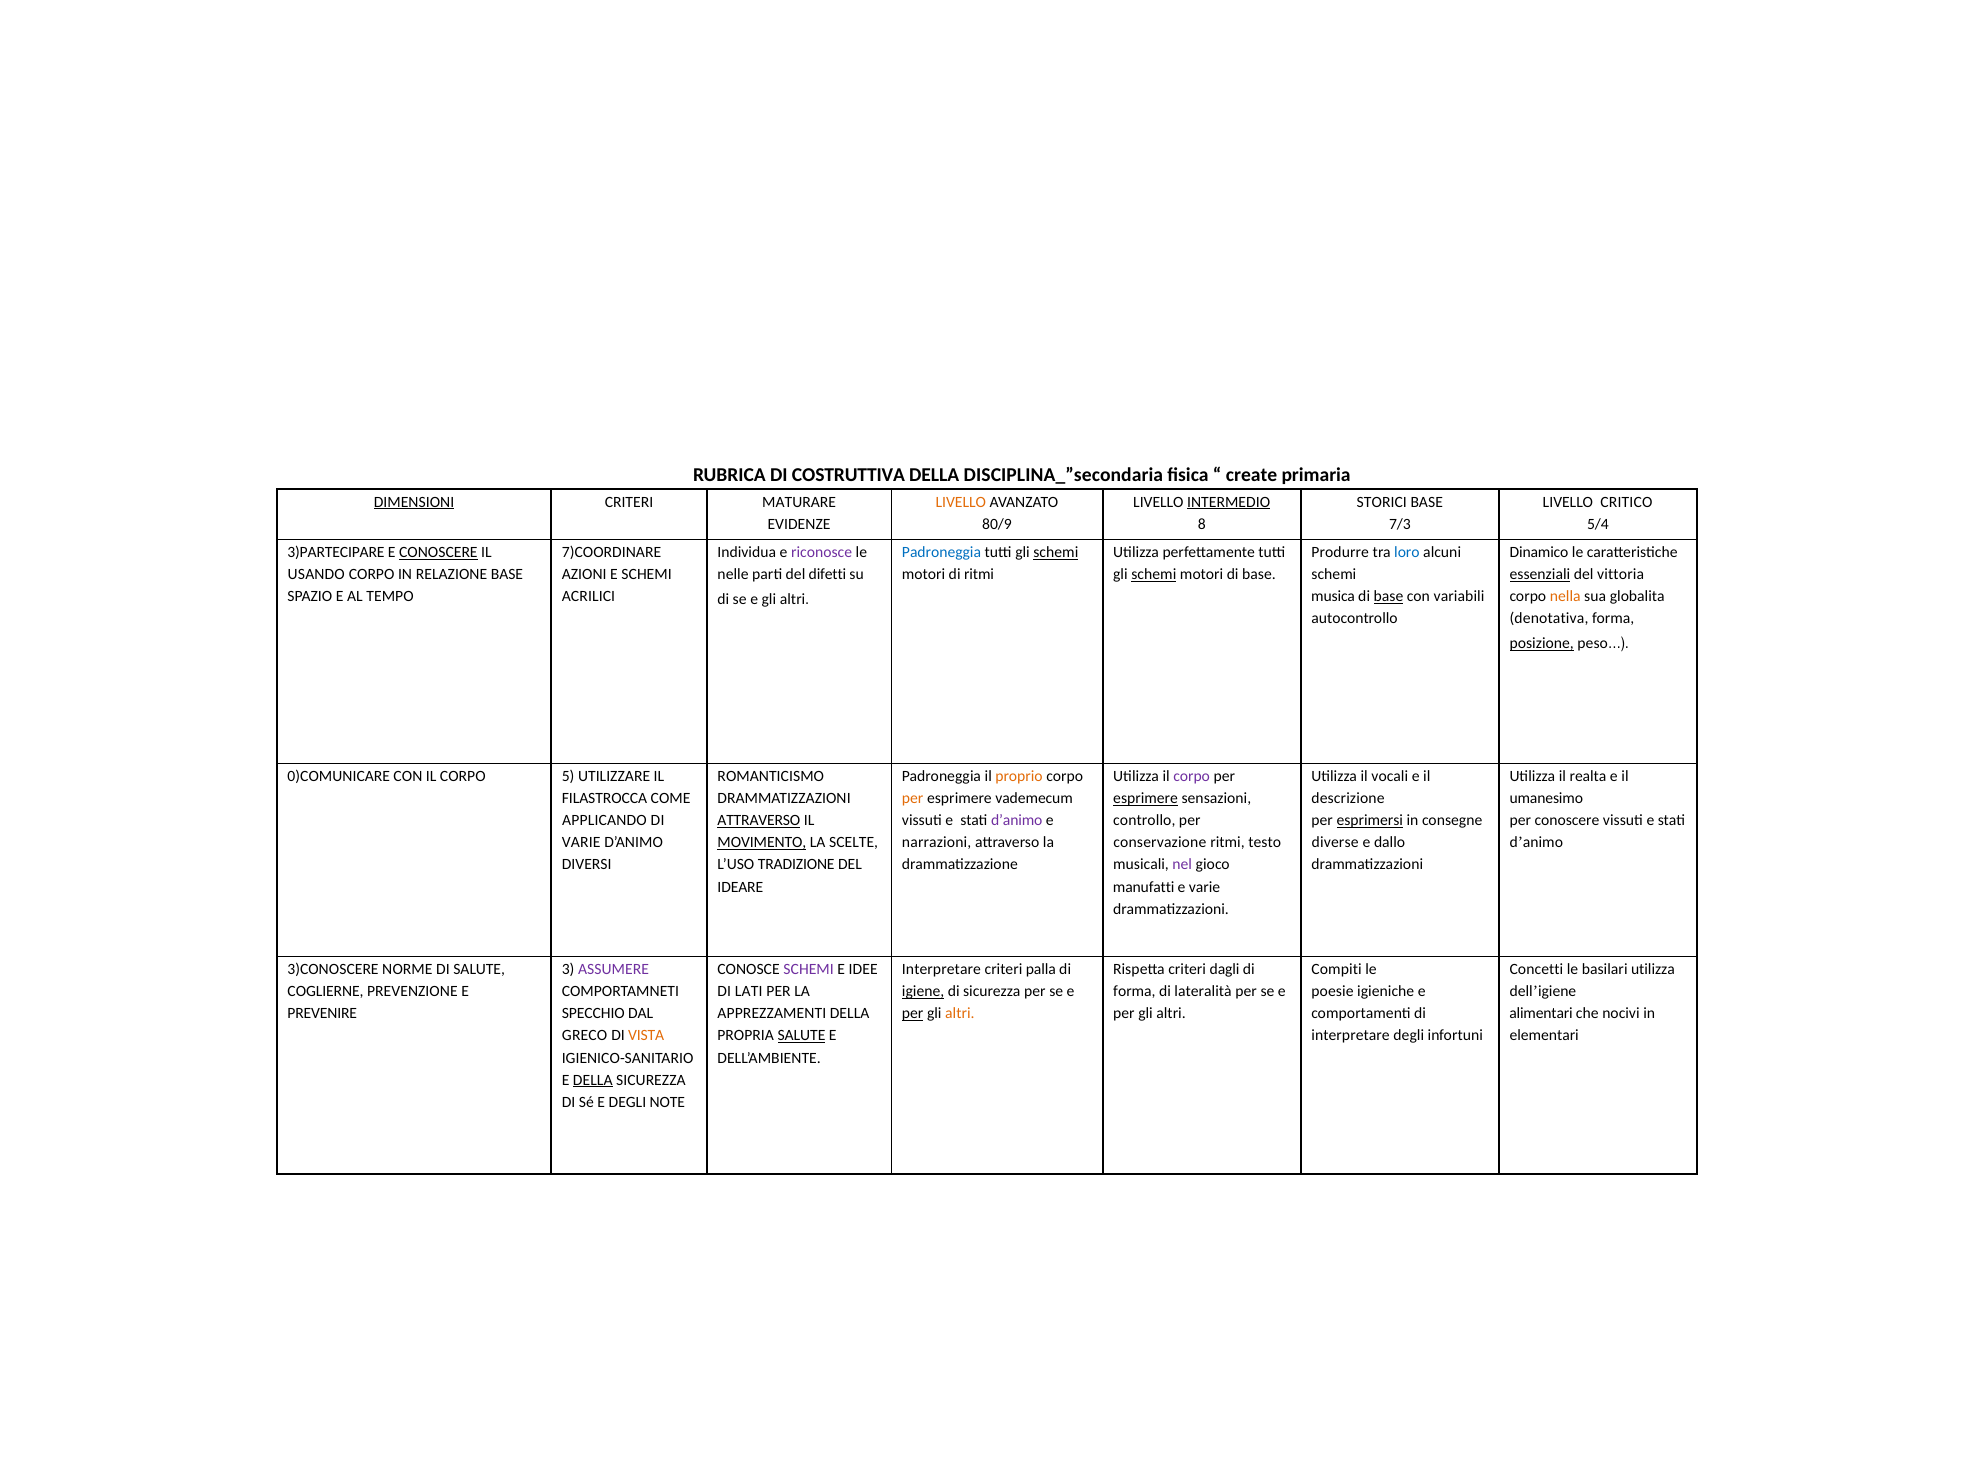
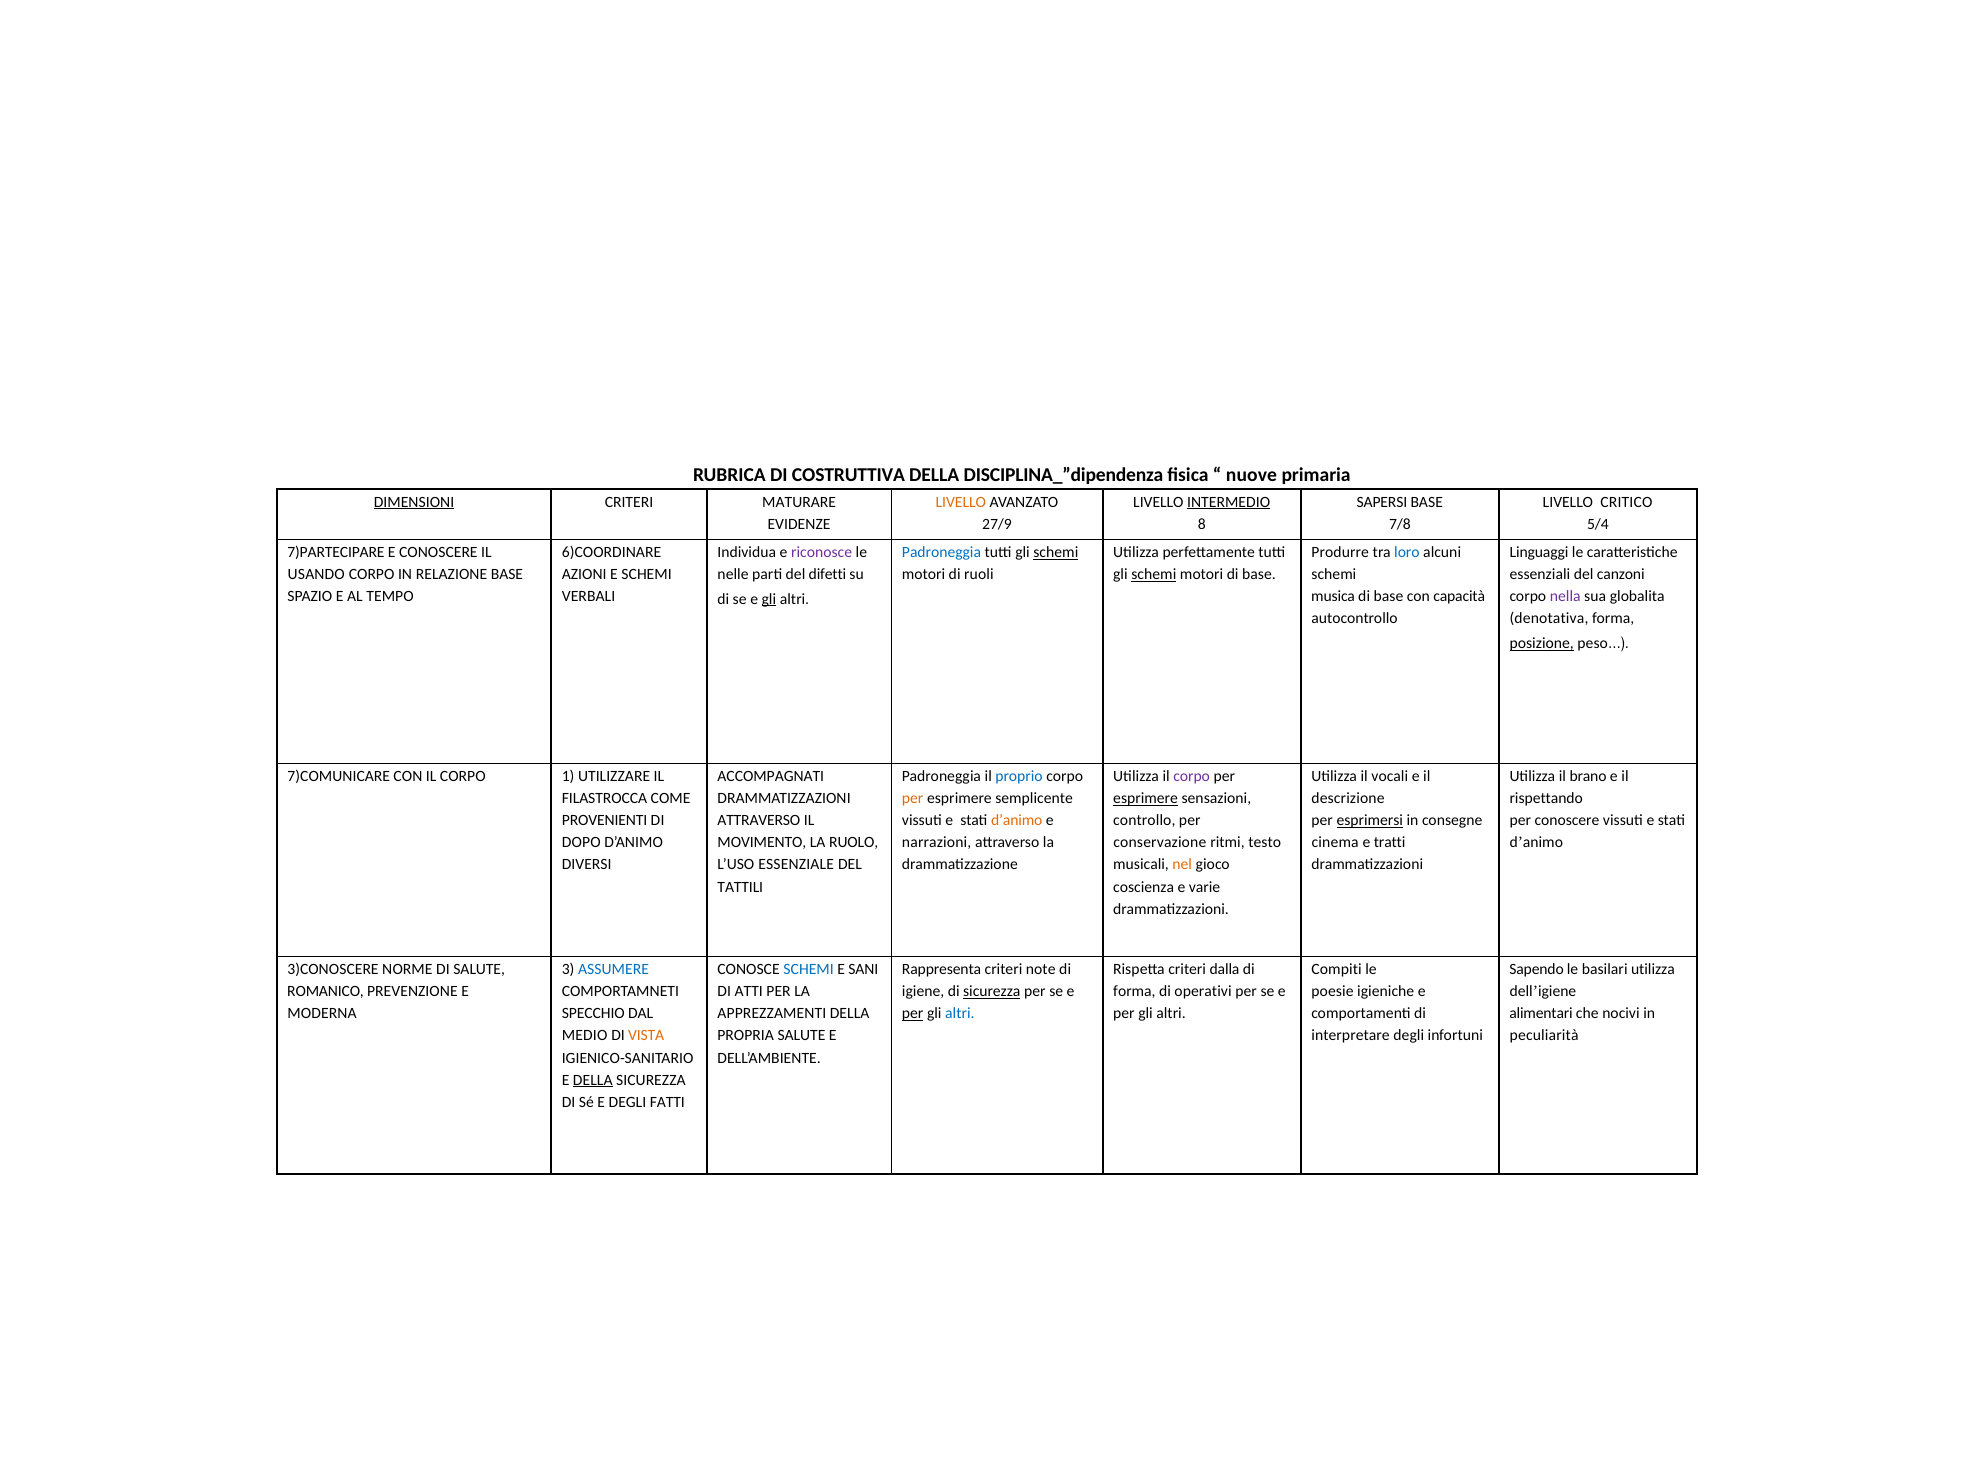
DISCIPLINA_”secondaria: DISCIPLINA_”secondaria -> DISCIPLINA_”dipendenza
create: create -> nuove
STORICI: STORICI -> SAPERSI
80/9: 80/9 -> 27/9
7/3: 7/3 -> 7/8
3)PARTECIPARE: 3)PARTECIPARE -> 7)PARTECIPARE
CONOSCERE at (438, 553) underline: present -> none
7)COORDINARE: 7)COORDINARE -> 6)COORDINARE
Dinamico: Dinamico -> Linguaggi
di ritmi: ritmi -> ruoli
essenziali underline: present -> none
vittoria: vittoria -> canzoni
ACRILICI: ACRILICI -> VERBALI
base at (1388, 597) underline: present -> none
variabili: variabili -> capacità
nella colour: orange -> purple
gli at (769, 599) underline: none -> present
0)COMUNICARE: 0)COMUNICARE -> 7)COMUNICARE
5: 5 -> 1
ROMANTICISMO: ROMANTICISMO -> ACCOMPAGNATI
proprio colour: orange -> blue
realta: realta -> brano
vademecum: vademecum -> semplicente
umanesimo: umanesimo -> rispettando
APPLICANDO: APPLICANDO -> PROVENIENTI
ATTRAVERSO at (759, 821) underline: present -> none
d’animo at (1017, 821) colour: purple -> orange
VARIE at (581, 843): VARIE -> DOPO
MOVIMENTO underline: present -> none
SCELTE: SCELTE -> RUOLO
diverse: diverse -> cinema
dallo: dallo -> tratti
TRADIZIONE: TRADIZIONE -> ESSENZIALE
nel colour: purple -> orange
IDEARE: IDEARE -> TATTILI
manufatti: manufatti -> coscienza
ASSUMERE colour: purple -> blue
SCHEMI at (809, 970) colour: purple -> blue
IDEE: IDEE -> SANI
Interpretare at (941, 970): Interpretare -> Rappresenta
palla: palla -> note
dagli: dagli -> dalla
Concetti: Concetti -> Sapendo
COGLIERNE: COGLIERNE -> ROMANICO
LATI: LATI -> ATTI
igiene underline: present -> none
sicurezza at (992, 992) underline: none -> present
lateralità: lateralità -> operativi
PREVENIRE: PREVENIRE -> MODERNA
altri at (960, 1014) colour: orange -> blue
GRECO: GRECO -> MEDIO
SALUTE at (801, 1036) underline: present -> none
elementari: elementari -> peculiarità
NOTE: NOTE -> FATTI
